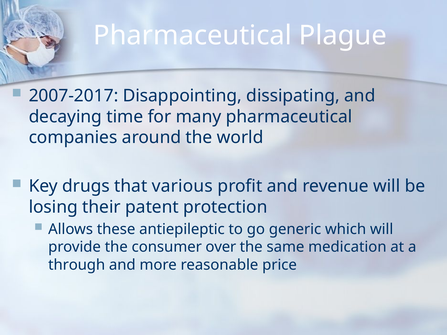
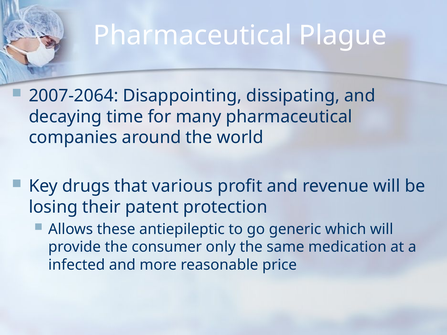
2007-2017: 2007-2017 -> 2007-2064
over: over -> only
through: through -> infected
